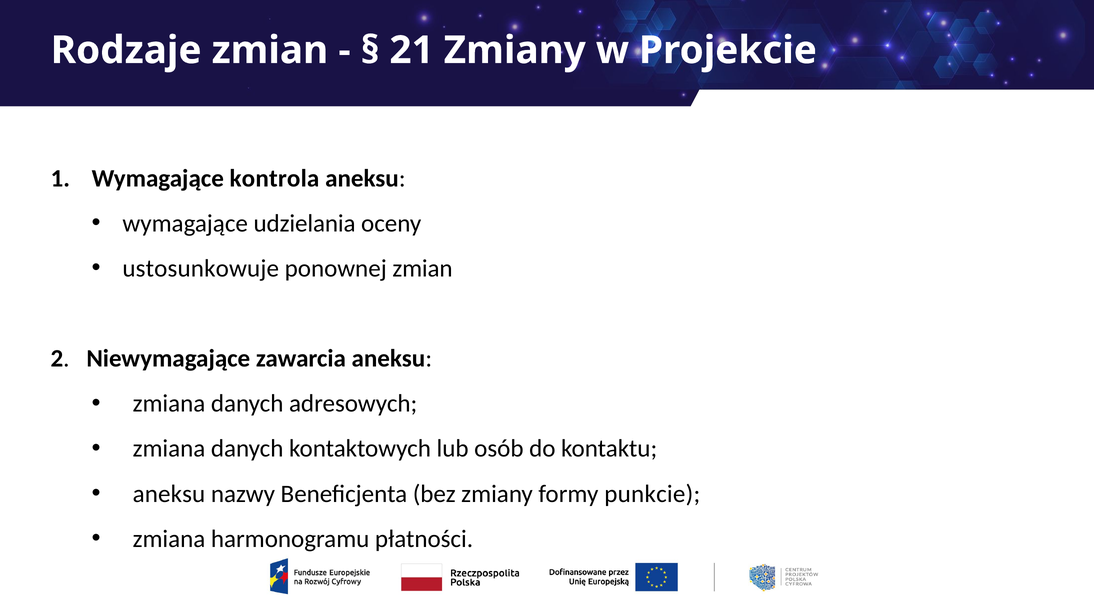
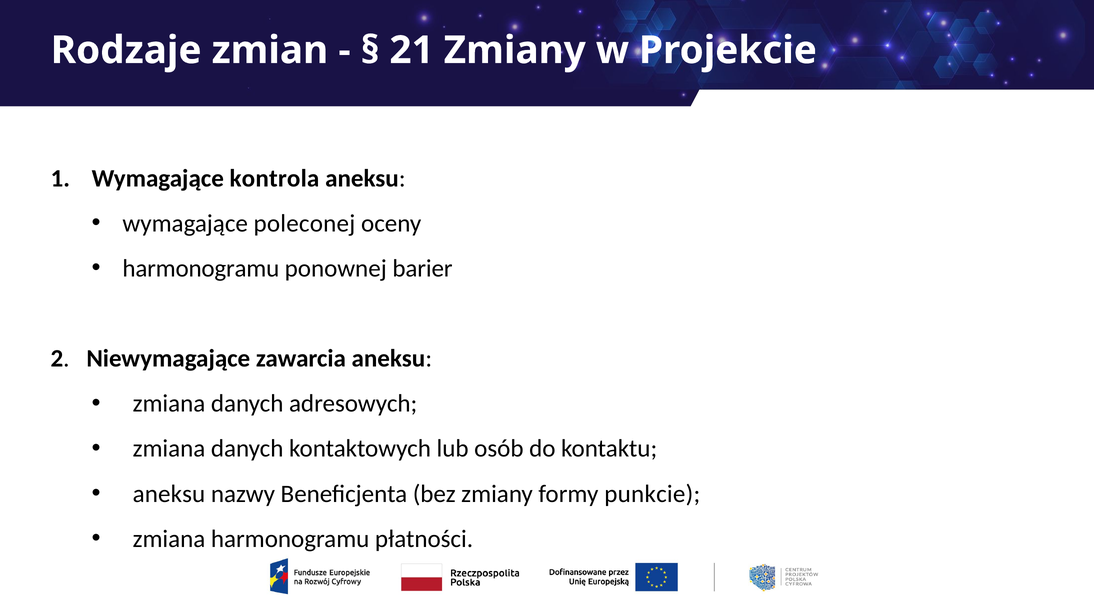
udzielania: udzielania -> poleconej
ustosunkowuje at (201, 269): ustosunkowuje -> harmonogramu
ponownej zmian: zmian -> barier
